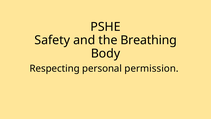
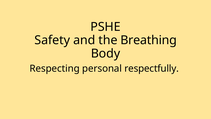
permission: permission -> respectfully
